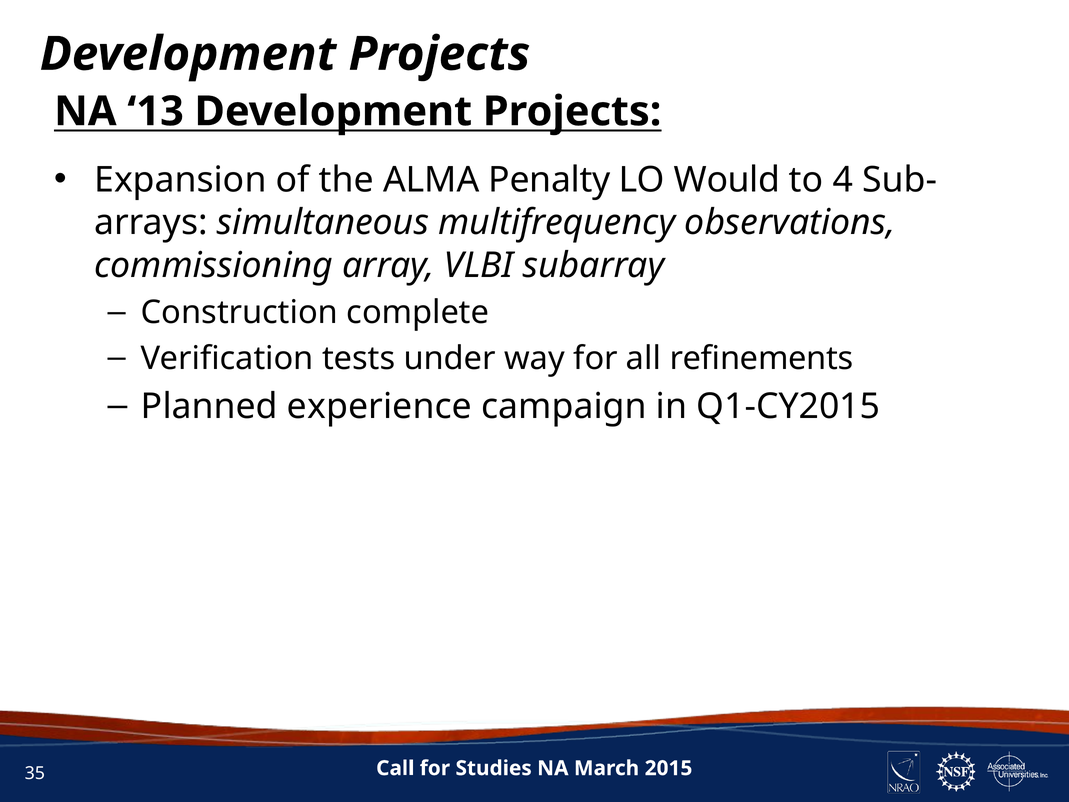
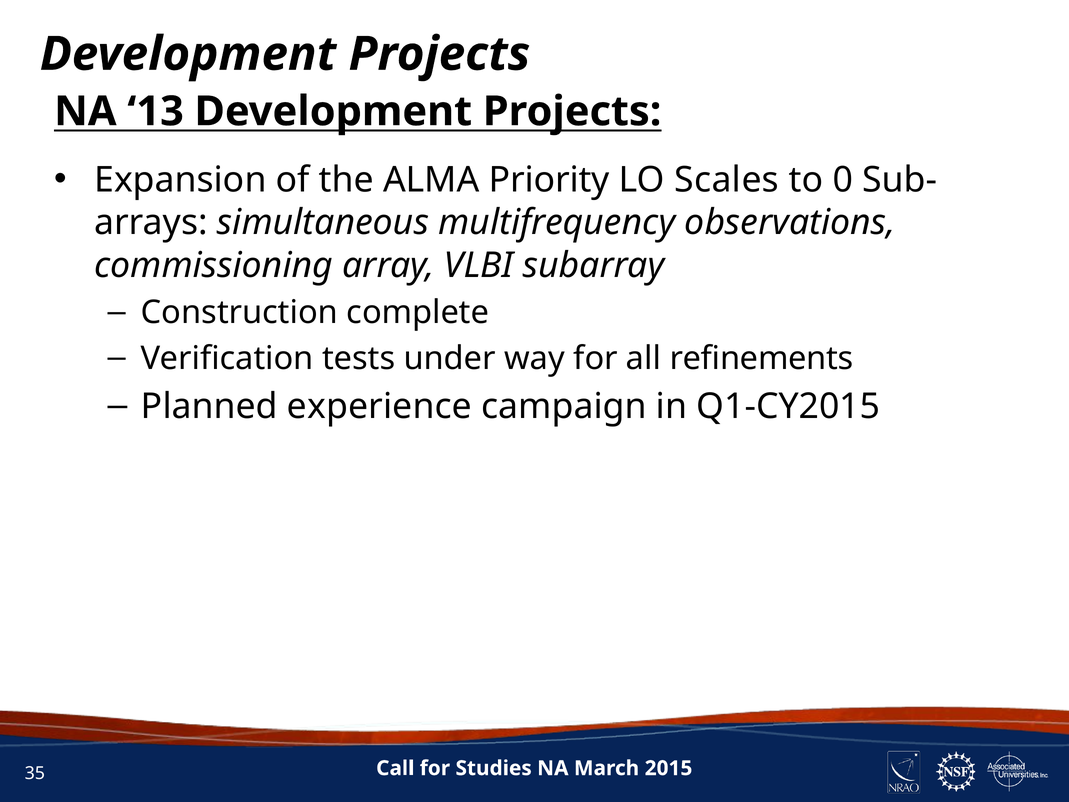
Penalty: Penalty -> Priority
Would: Would -> Scales
4: 4 -> 0
